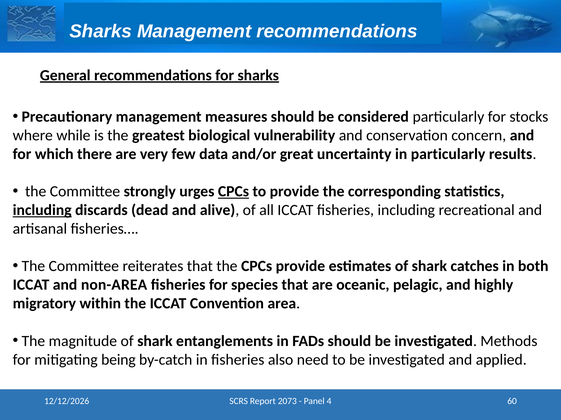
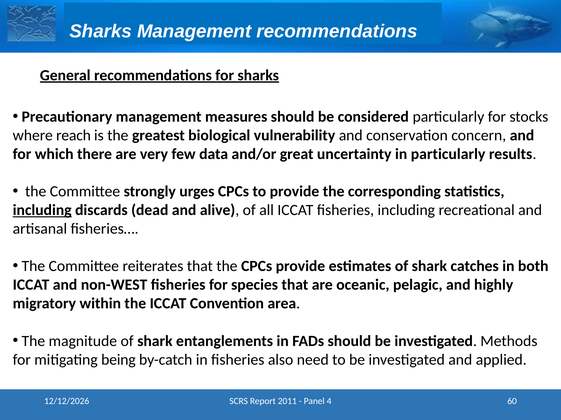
while: while -> reach
CPCs at (233, 192) underline: present -> none
non-AREA: non-AREA -> non-WEST
2073: 2073 -> 2011
